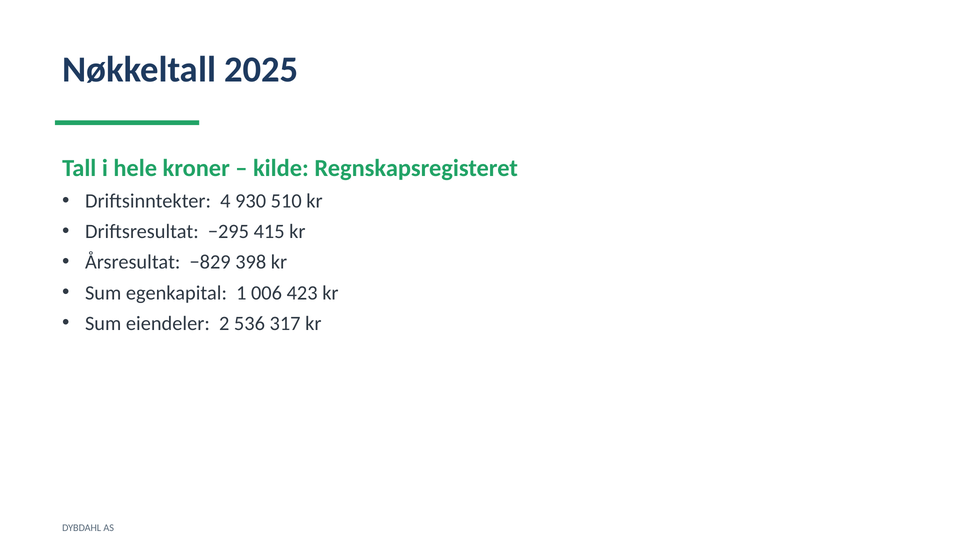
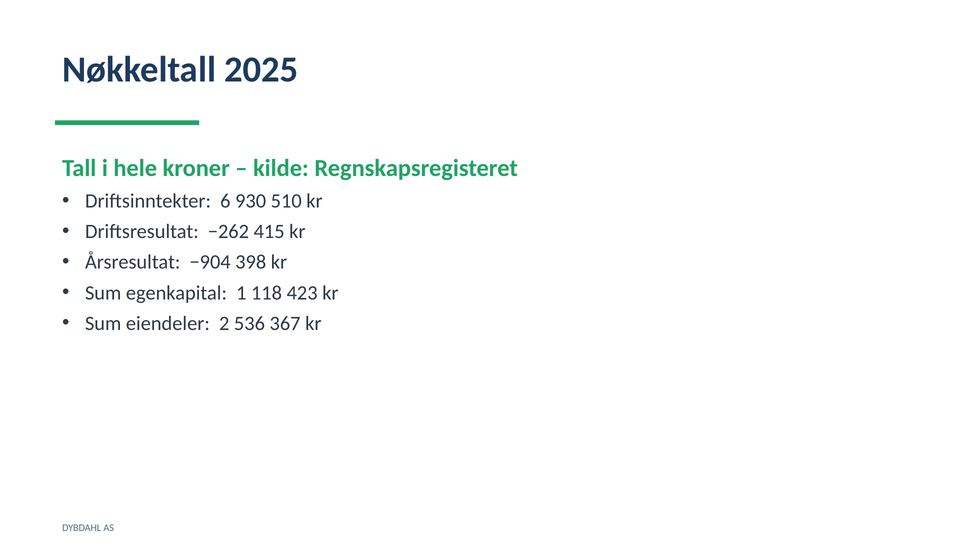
4: 4 -> 6
−295: −295 -> −262
−829: −829 -> −904
006: 006 -> 118
317: 317 -> 367
